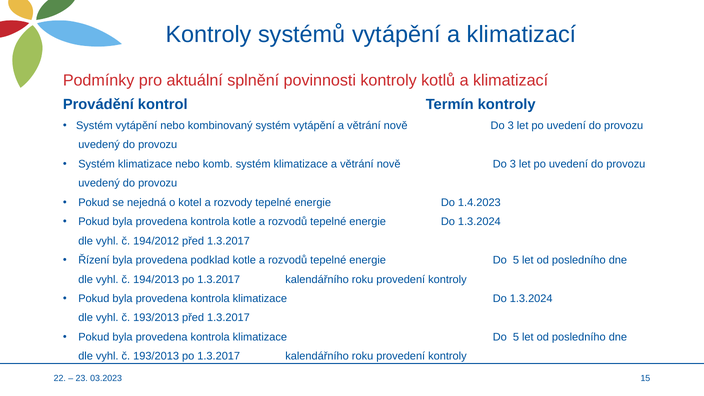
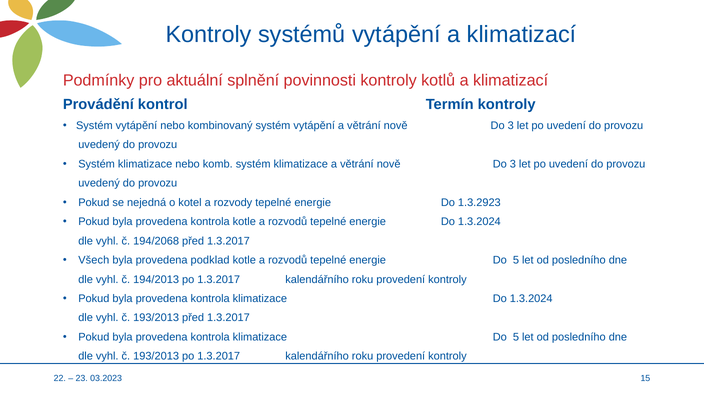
1.4.2023: 1.4.2023 -> 1.3.2923
194/2012: 194/2012 -> 194/2068
Řízení: Řízení -> Všech
